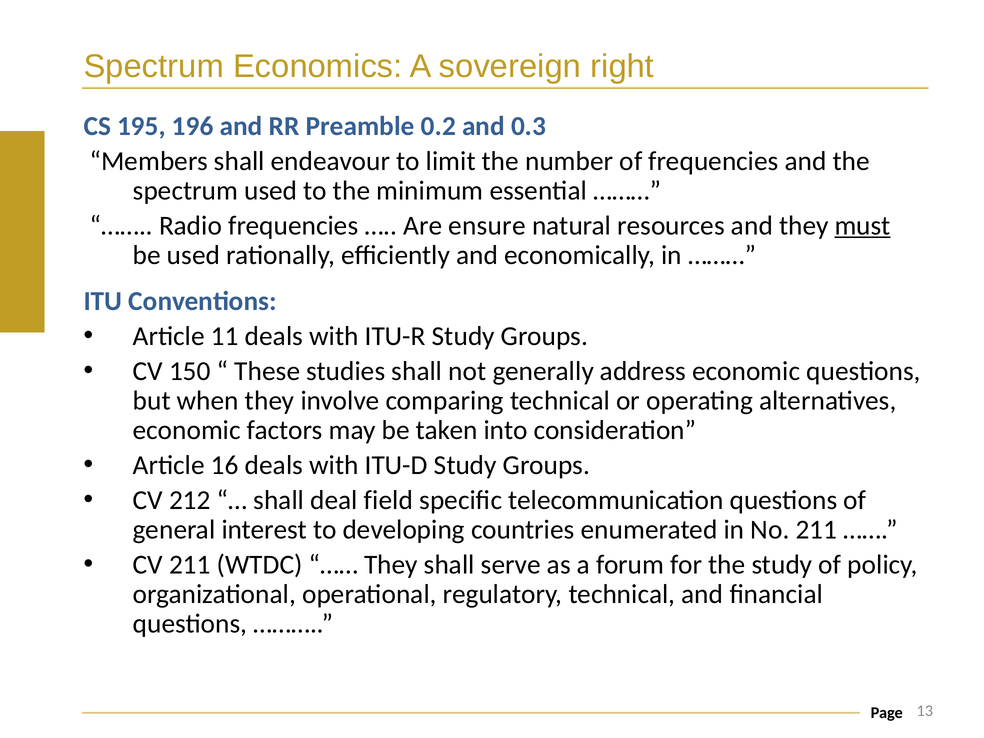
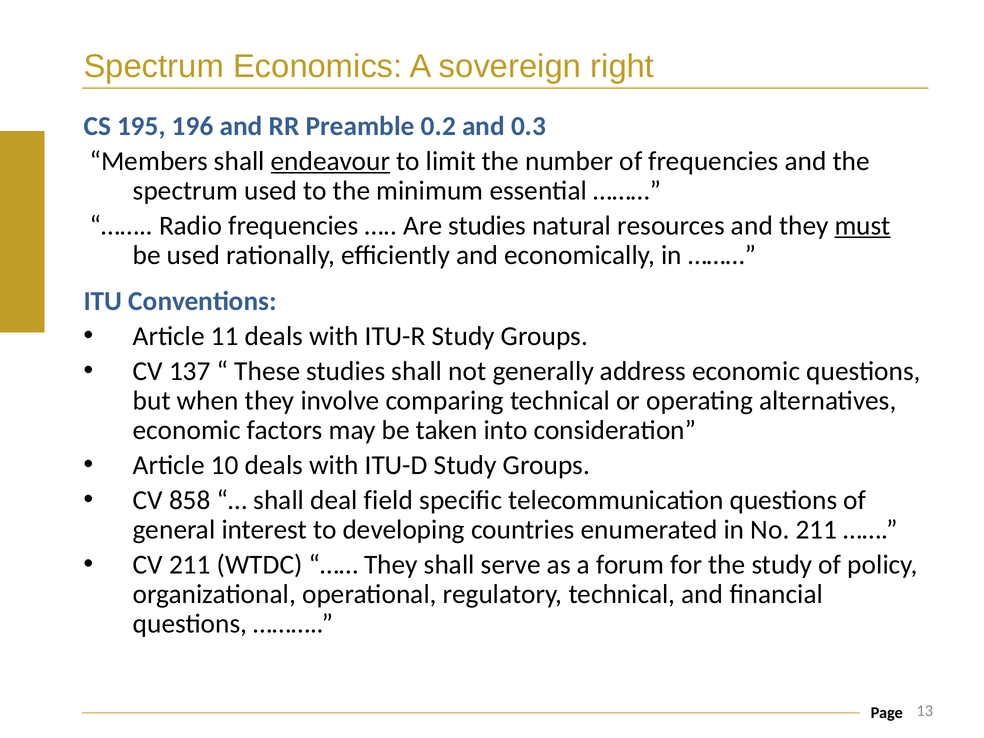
endeavour underline: none -> present
Are ensure: ensure -> studies
150: 150 -> 137
16: 16 -> 10
212: 212 -> 858
